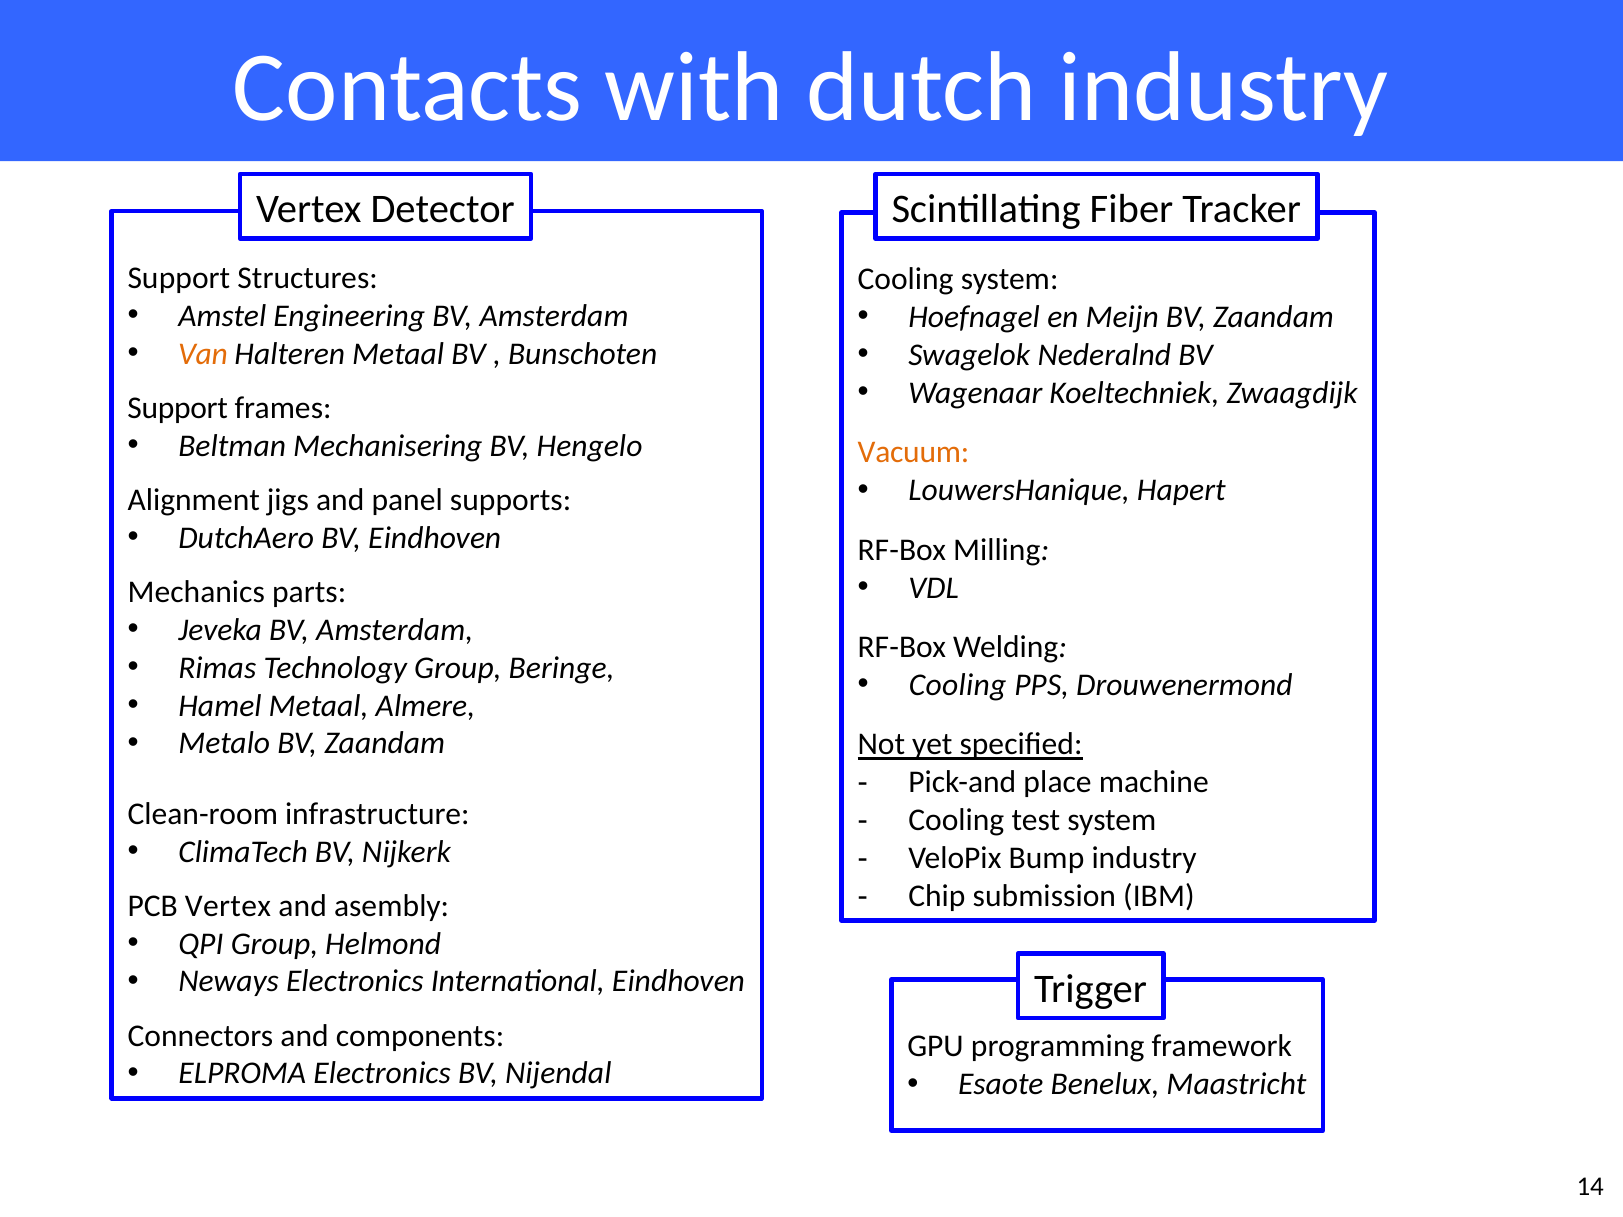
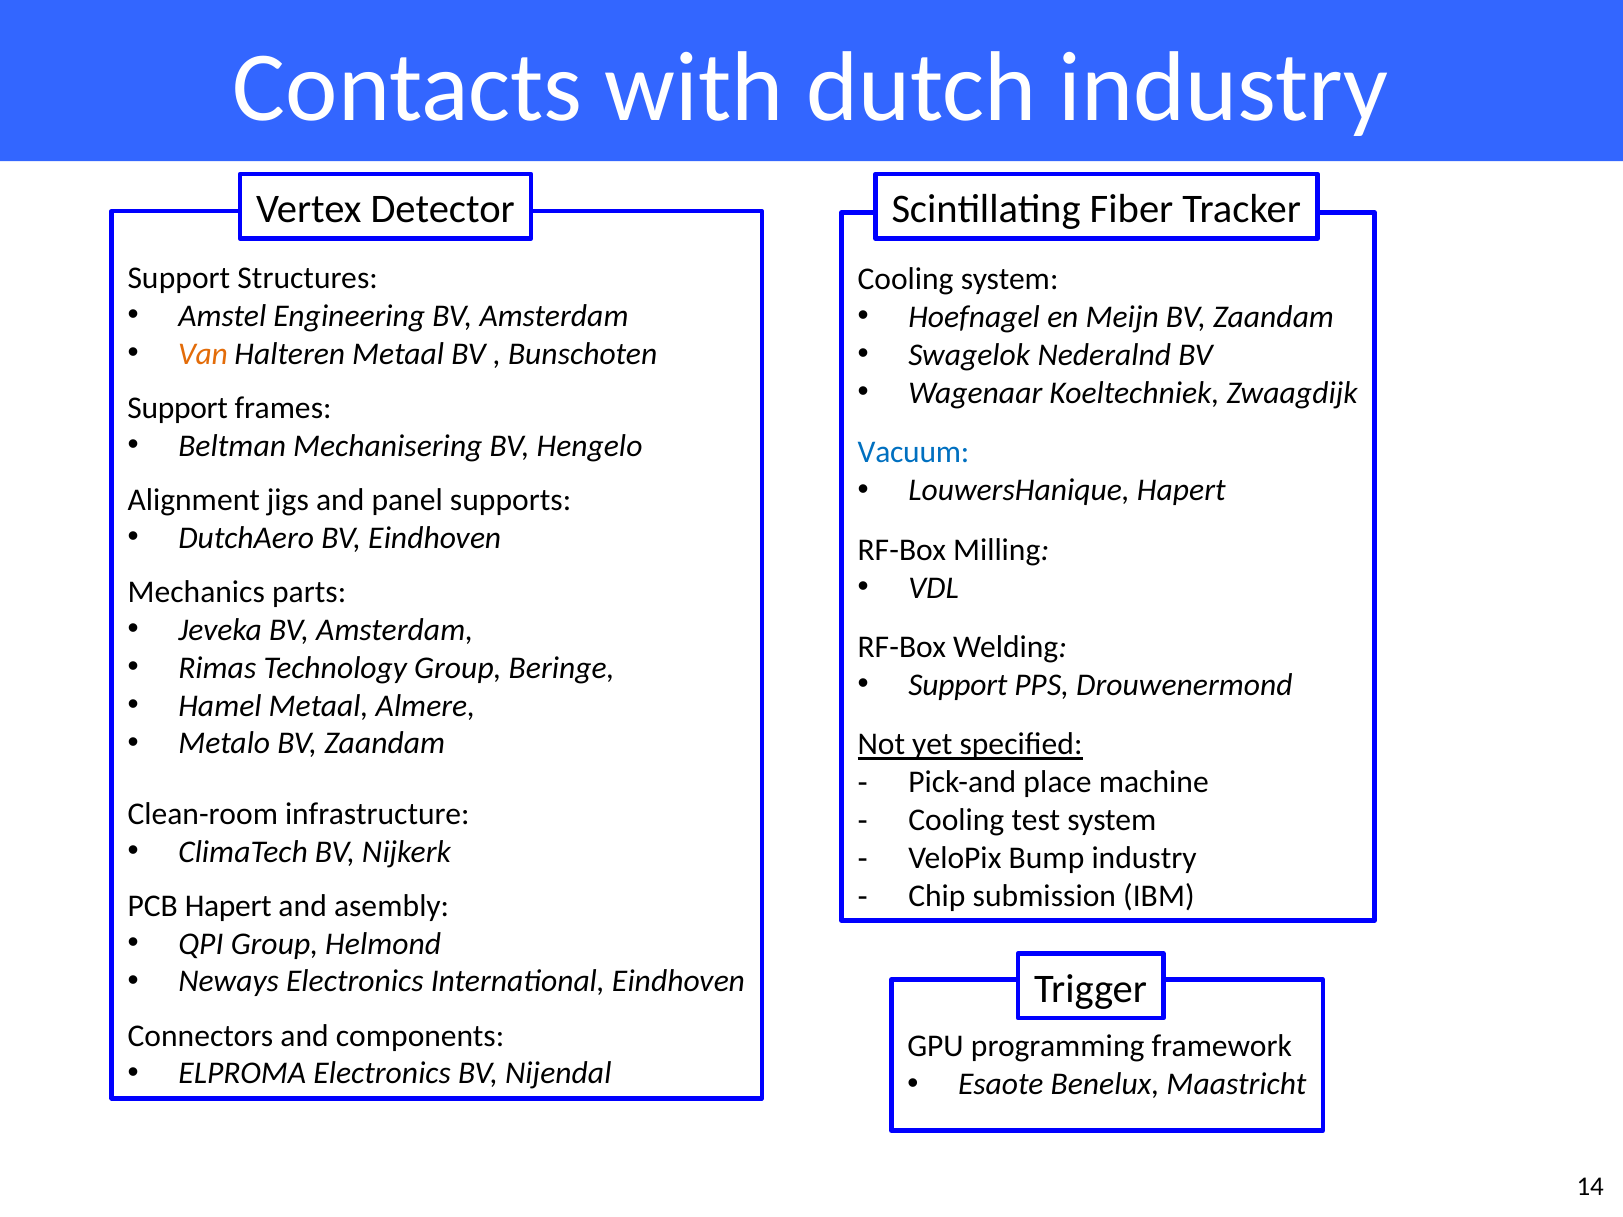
Vacuum colour: orange -> blue
Cooling at (958, 685): Cooling -> Support
PCB Vertex: Vertex -> Hapert
